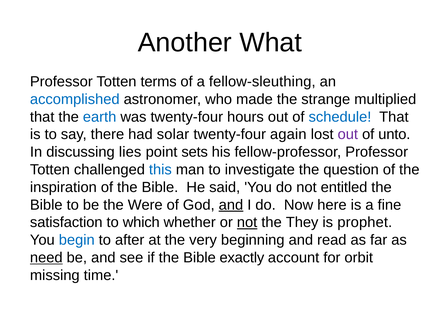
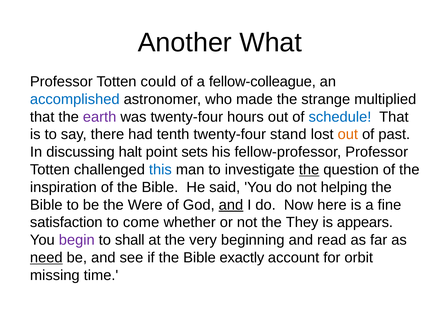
terms: terms -> could
fellow-sleuthing: fellow-sleuthing -> fellow-colleague
earth colour: blue -> purple
solar: solar -> tenth
again: again -> stand
out at (348, 134) colour: purple -> orange
unto: unto -> past
lies: lies -> halt
the at (309, 170) underline: none -> present
entitled: entitled -> helping
which: which -> come
not at (247, 222) underline: present -> none
prophet: prophet -> appears
begin colour: blue -> purple
after: after -> shall
